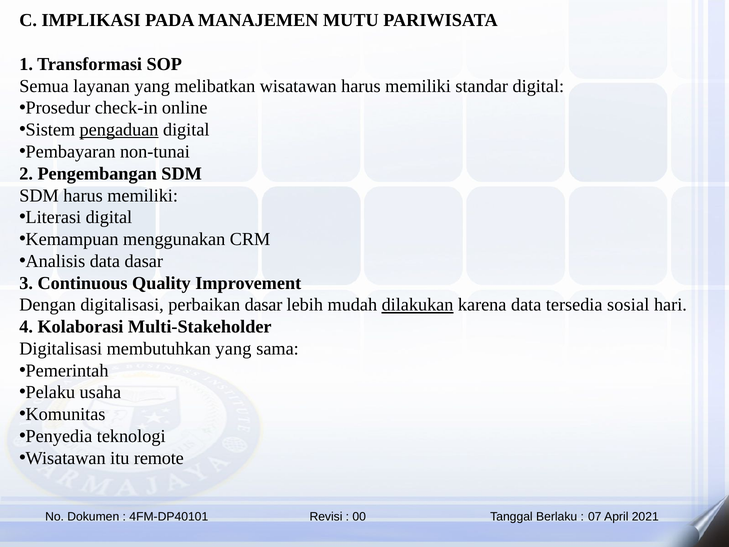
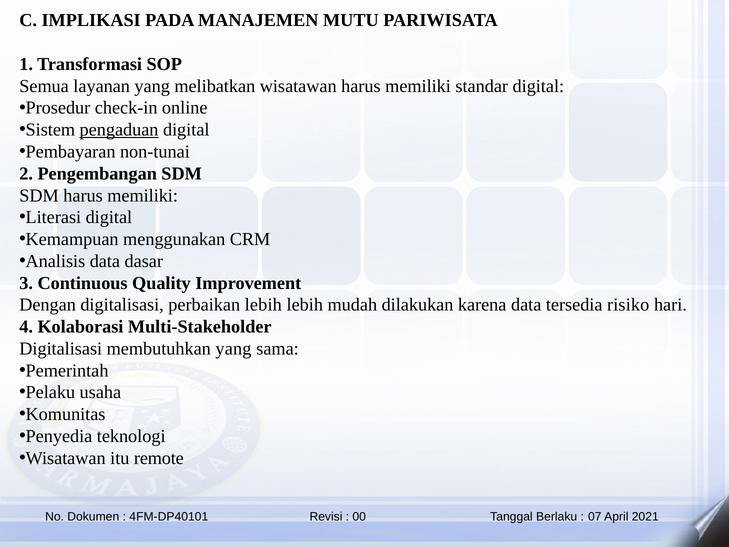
perbaikan dasar: dasar -> lebih
dilakukan underline: present -> none
sosial: sosial -> risiko
